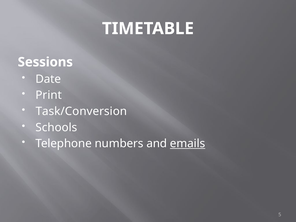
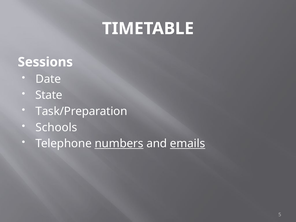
Print: Print -> State
Task/Conversion: Task/Conversion -> Task/Preparation
numbers underline: none -> present
